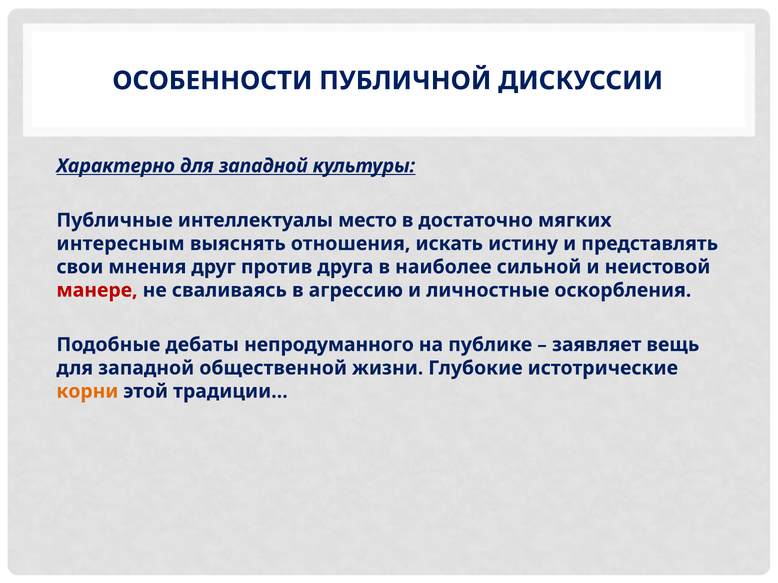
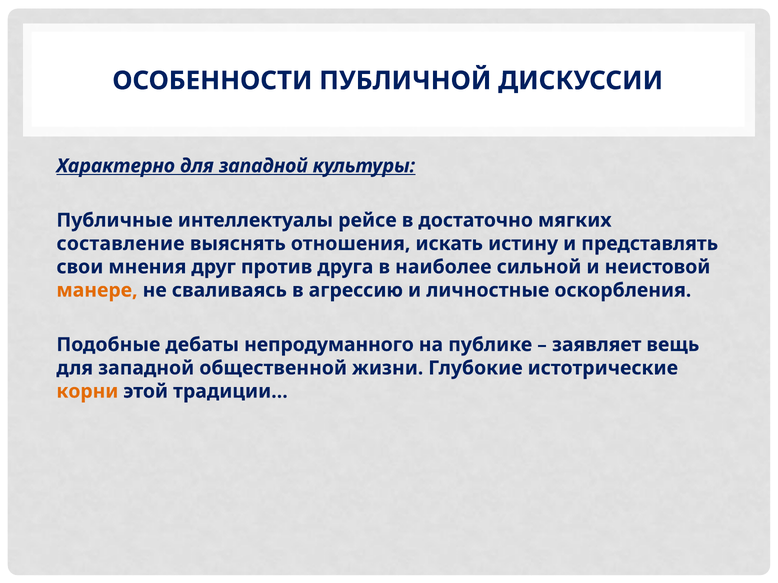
место: место -> рейсе
интересным: интересным -> составление
манере colour: red -> orange
